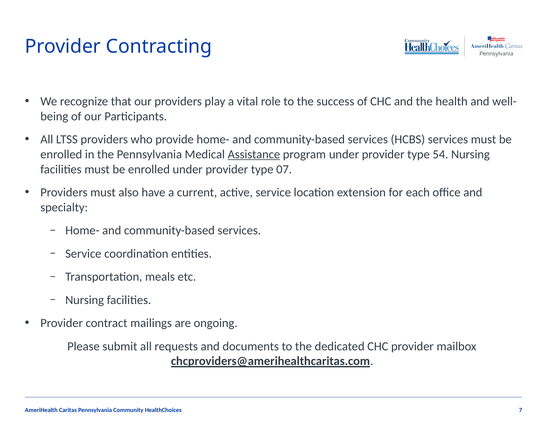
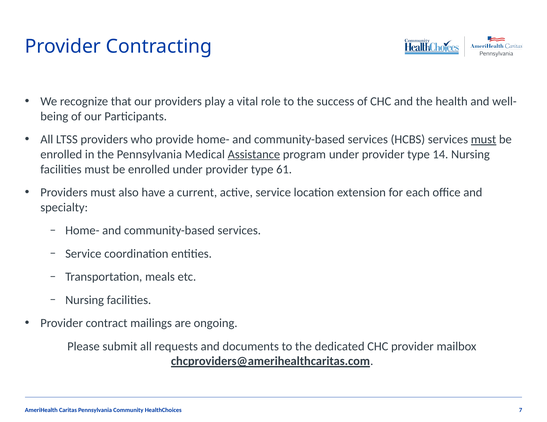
must at (484, 140) underline: none -> present
54: 54 -> 14
07: 07 -> 61
